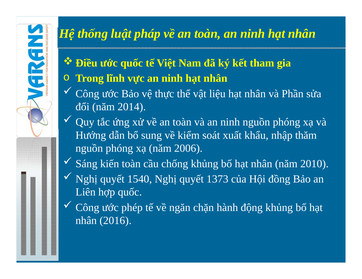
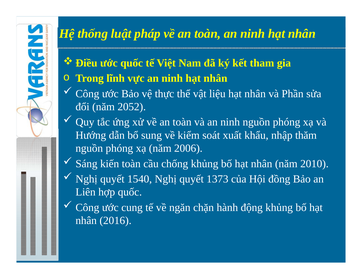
2014: 2014 -> 2052
phép: phép -> cung
